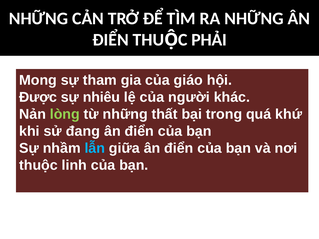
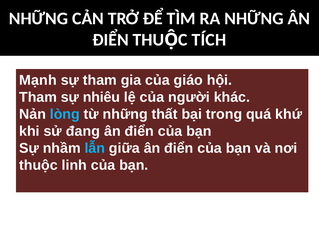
PHẢI: PHẢI -> TÍCH
Mong: Mong -> Mạnh
Được at (38, 97): Được -> Tham
lòng colour: light green -> light blue
